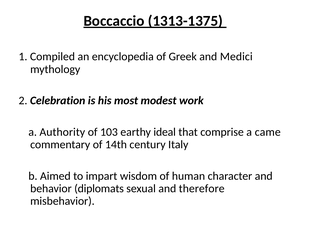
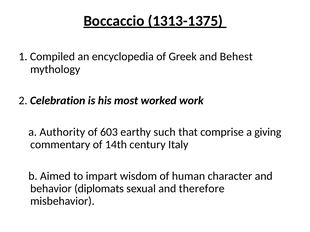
Medici: Medici -> Behest
modest: modest -> worked
103: 103 -> 603
ideal: ideal -> such
came: came -> giving
